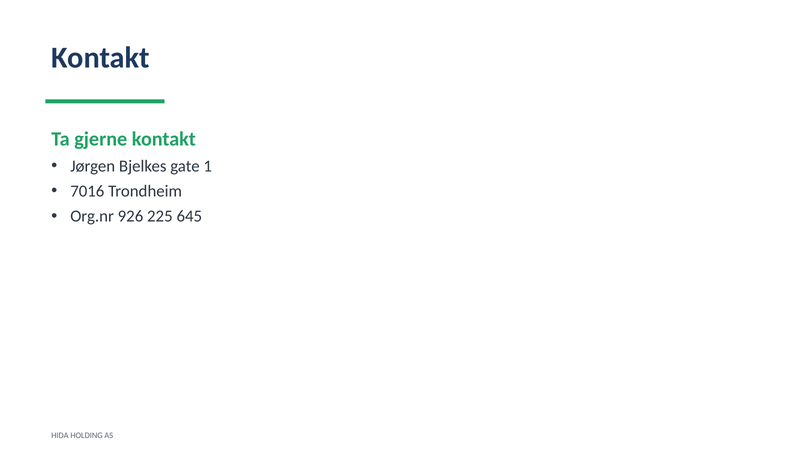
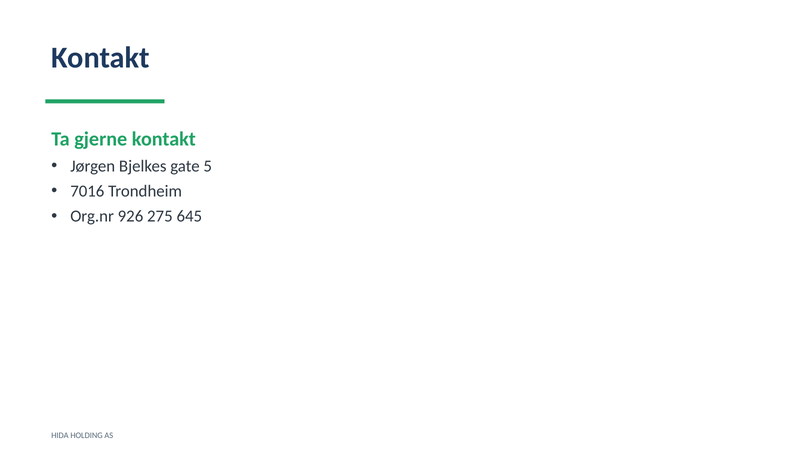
1: 1 -> 5
225: 225 -> 275
